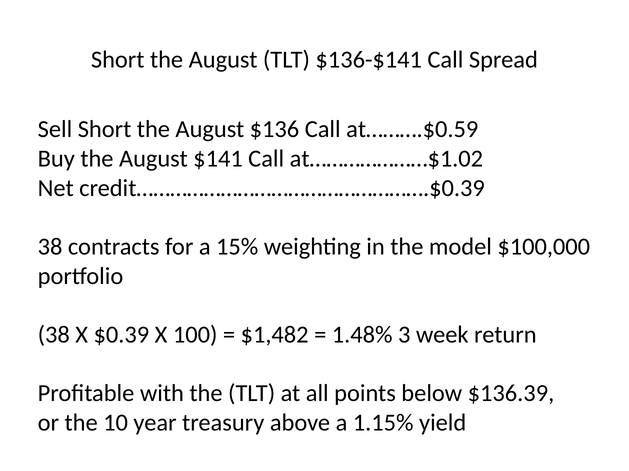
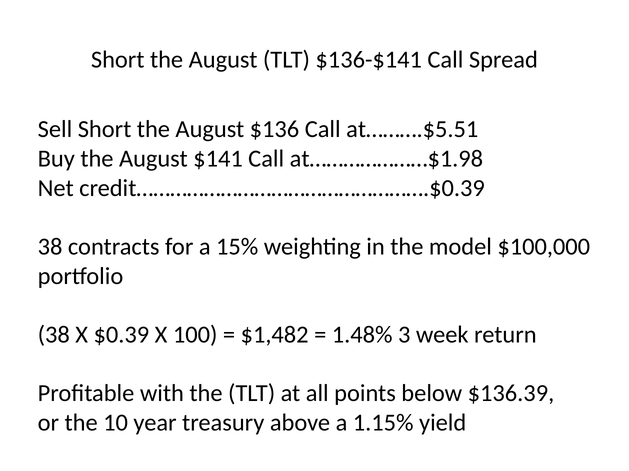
at……….$0.59: at……….$0.59 -> at……….$5.51
at…………………$1.02: at…………………$1.02 -> at…………………$1.98
